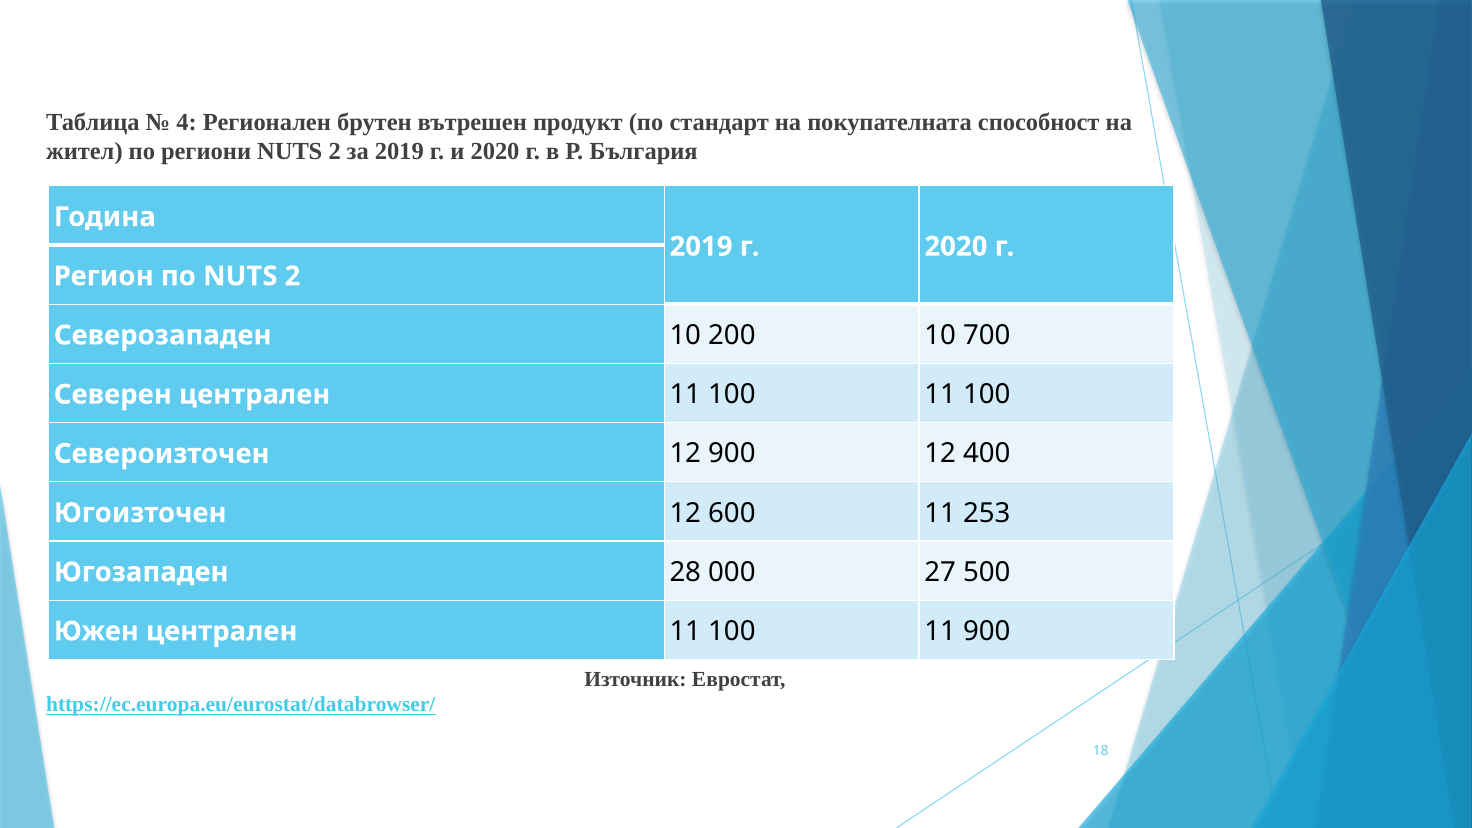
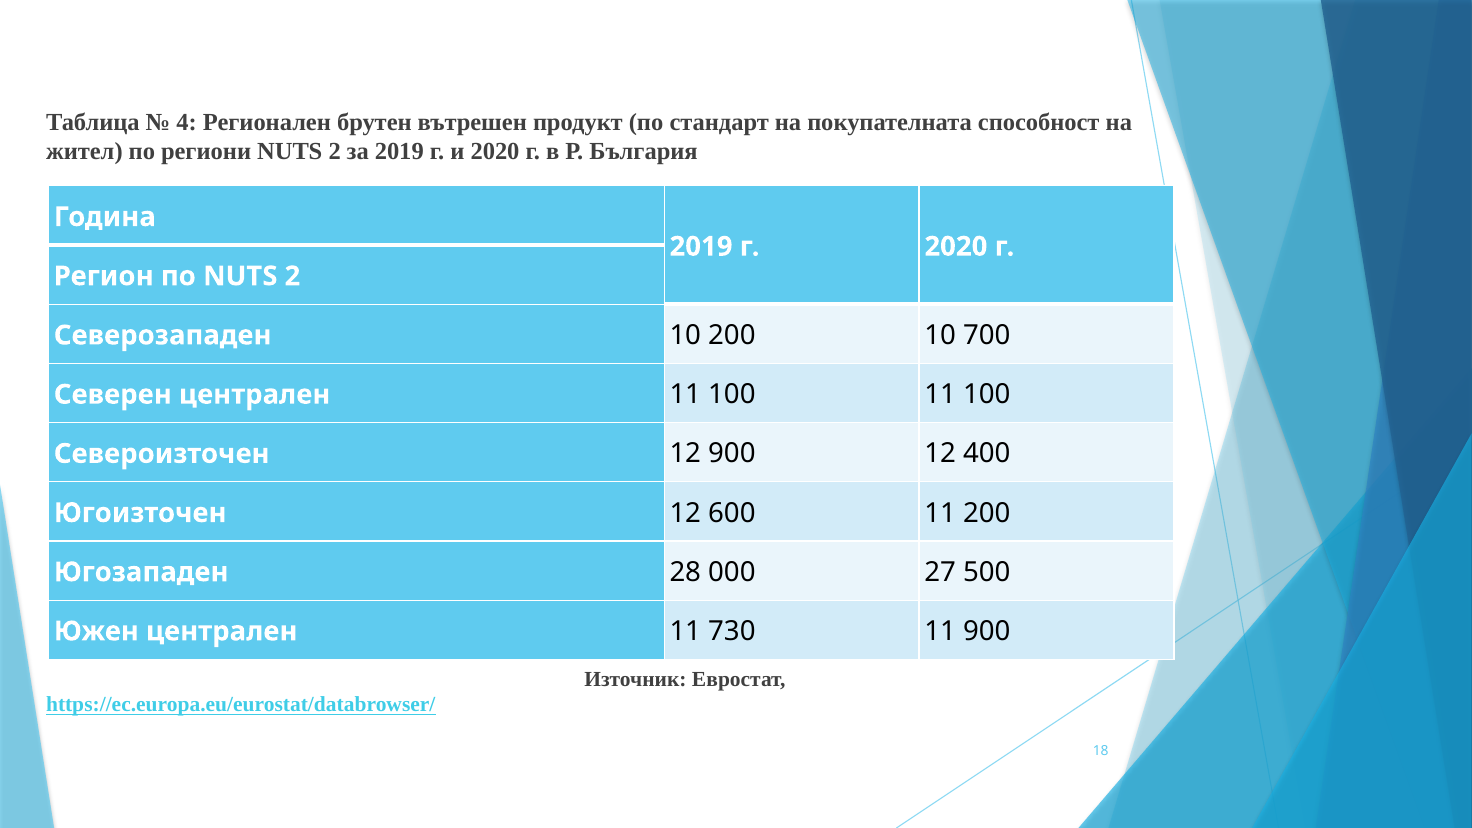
11 253: 253 -> 200
Южен централен 11 100: 100 -> 730
